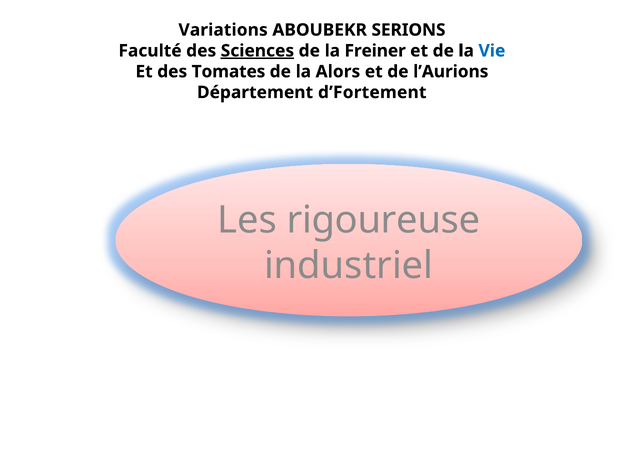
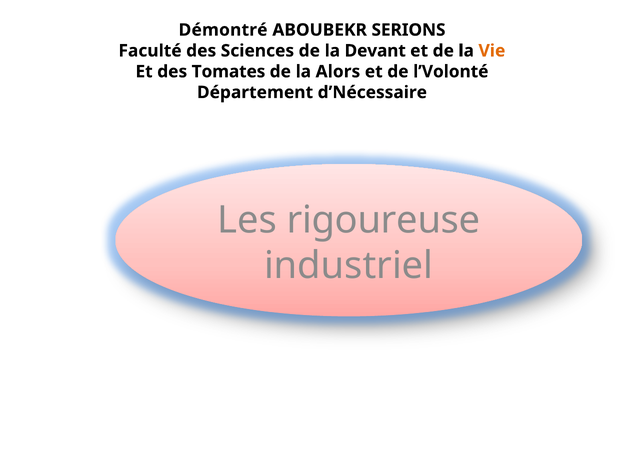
Variations: Variations -> Démontré
Sciences underline: present -> none
Freiner: Freiner -> Devant
Vie colour: blue -> orange
l’Aurions: l’Aurions -> l’Volonté
d’Fortement: d’Fortement -> d’Nécessaire
